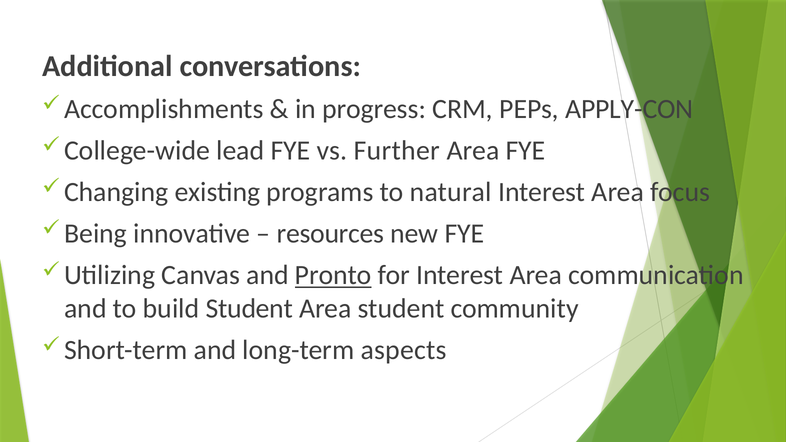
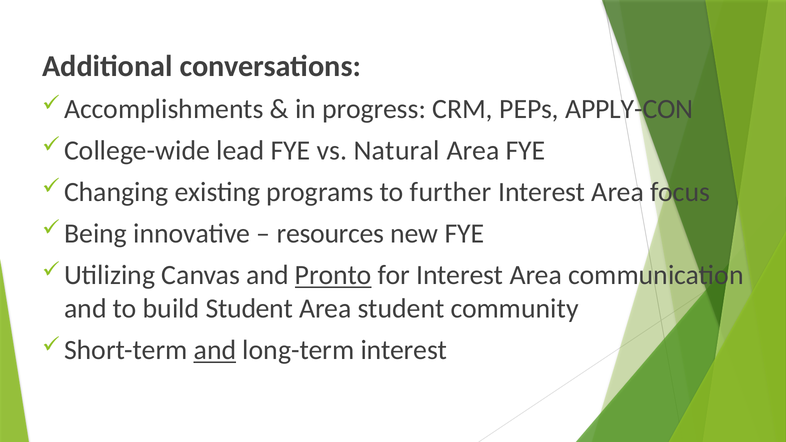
Further: Further -> Natural
natural: natural -> further
and at (215, 350) underline: none -> present
long-term aspects: aspects -> interest
